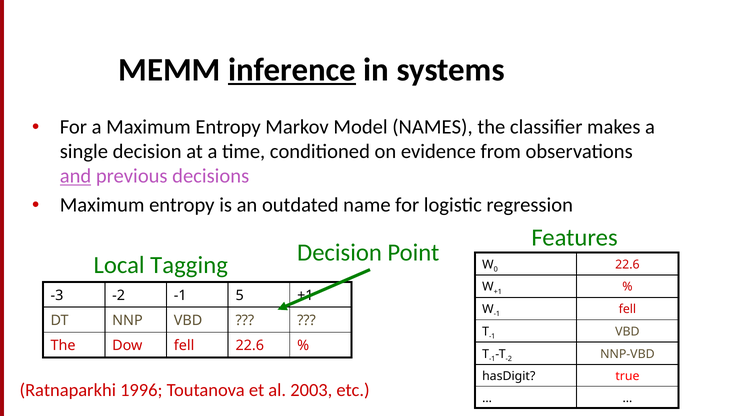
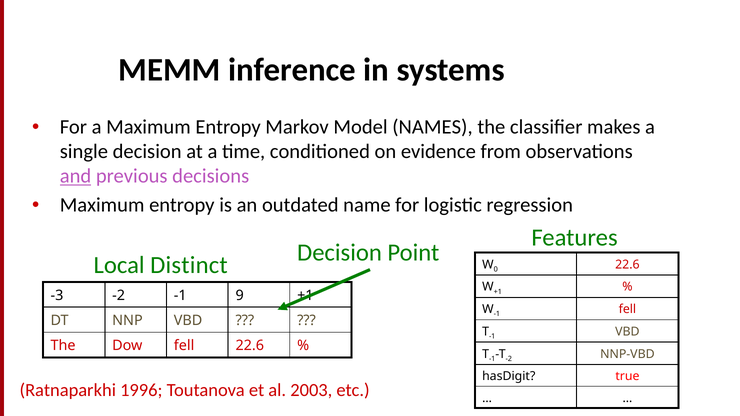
inference underline: present -> none
Tagging: Tagging -> Distinct
5: 5 -> 9
